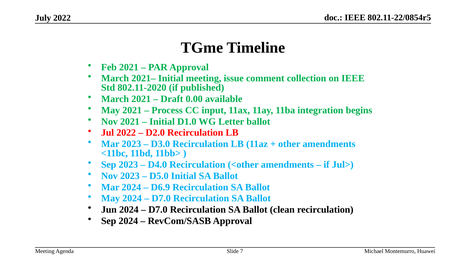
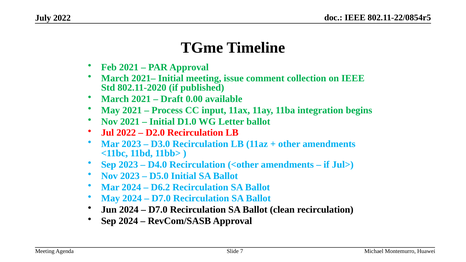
D6.9: D6.9 -> D6.2
